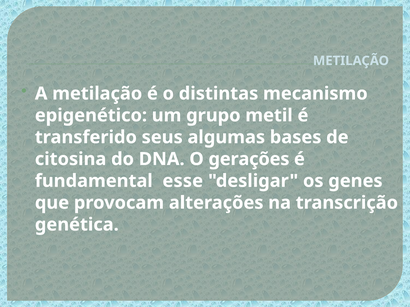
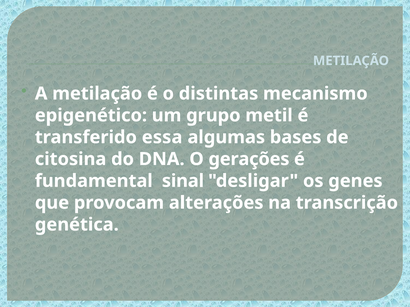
seus: seus -> essa
esse: esse -> sinal
